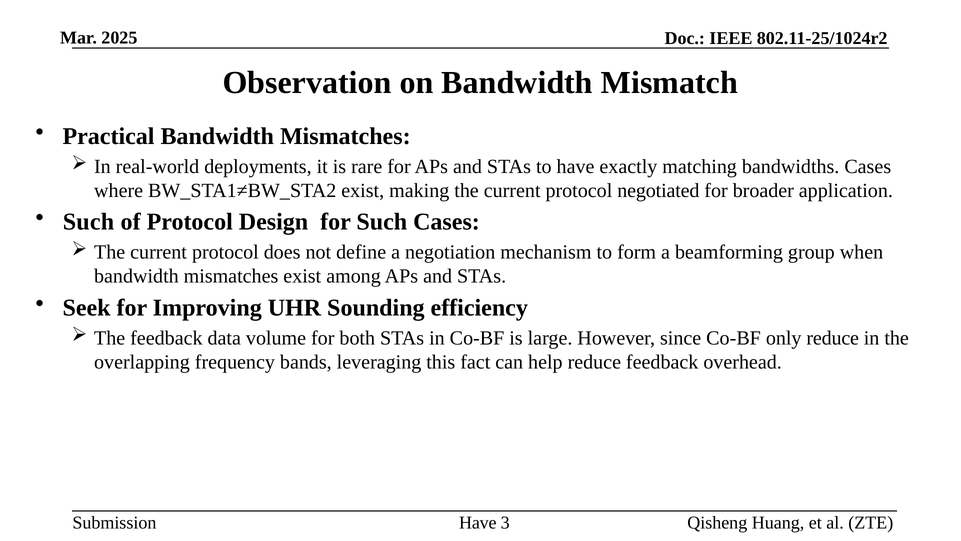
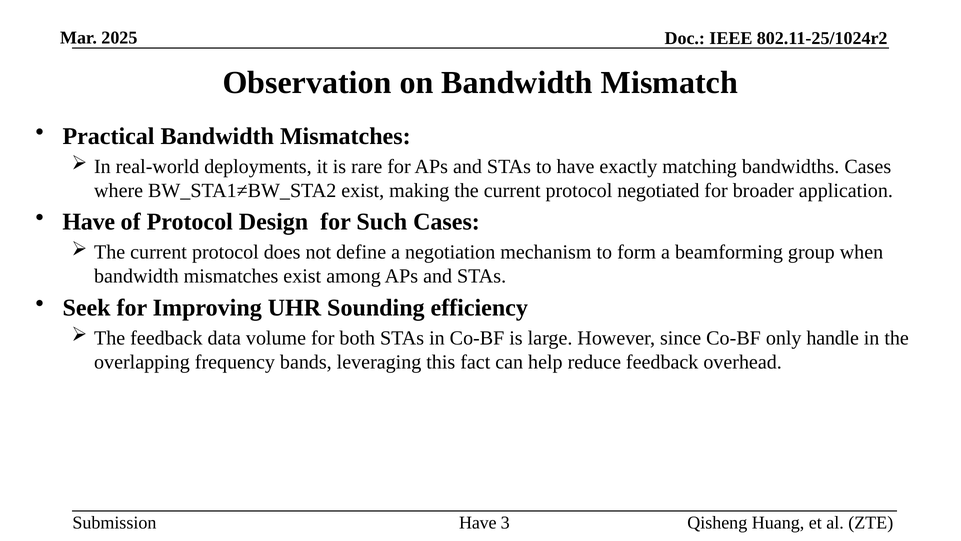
Such at (88, 222): Such -> Have
only reduce: reduce -> handle
